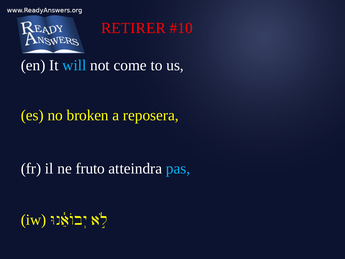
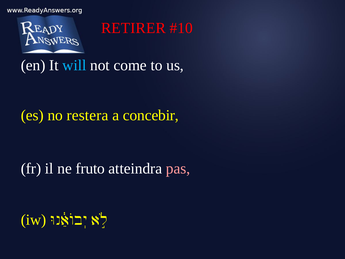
broken: broken -> restera
reposera: reposera -> concebir
pas colour: light blue -> pink
